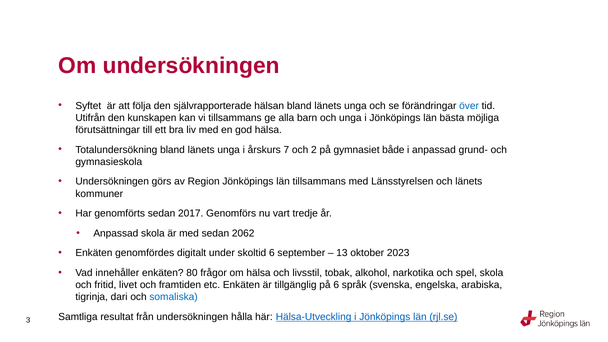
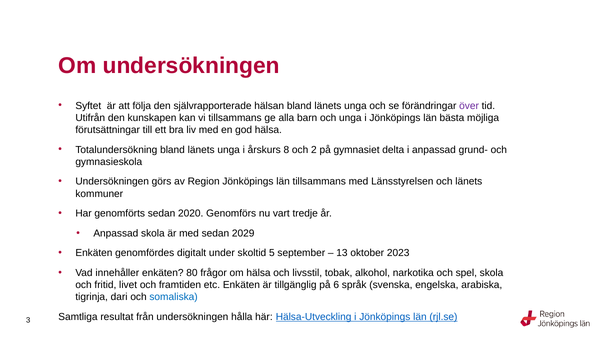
över colour: blue -> purple
7: 7 -> 8
både: både -> delta
2017: 2017 -> 2020
2062: 2062 -> 2029
skoltid 6: 6 -> 5
